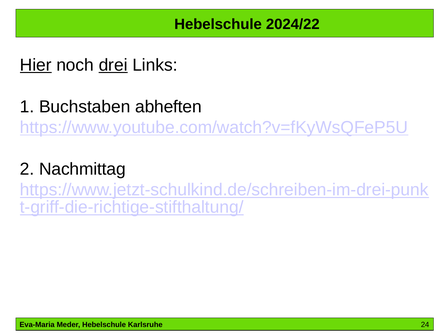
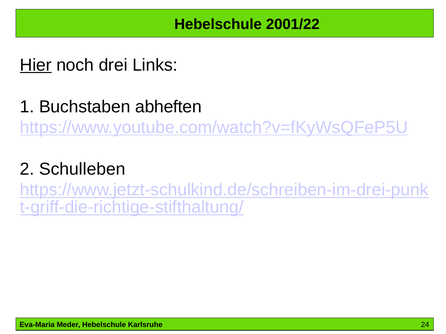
2024/22: 2024/22 -> 2001/22
drei underline: present -> none
Nachmittag: Nachmittag -> Schulleben
